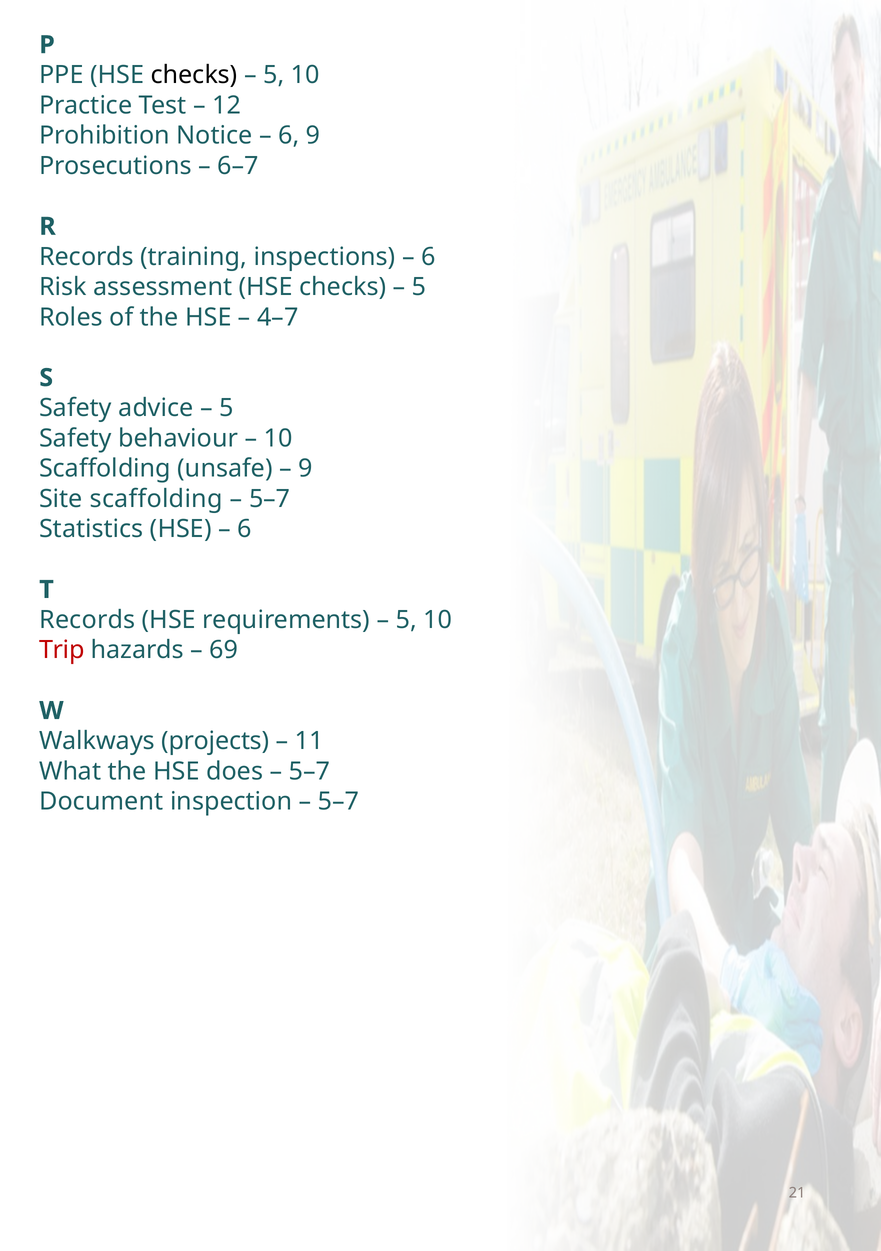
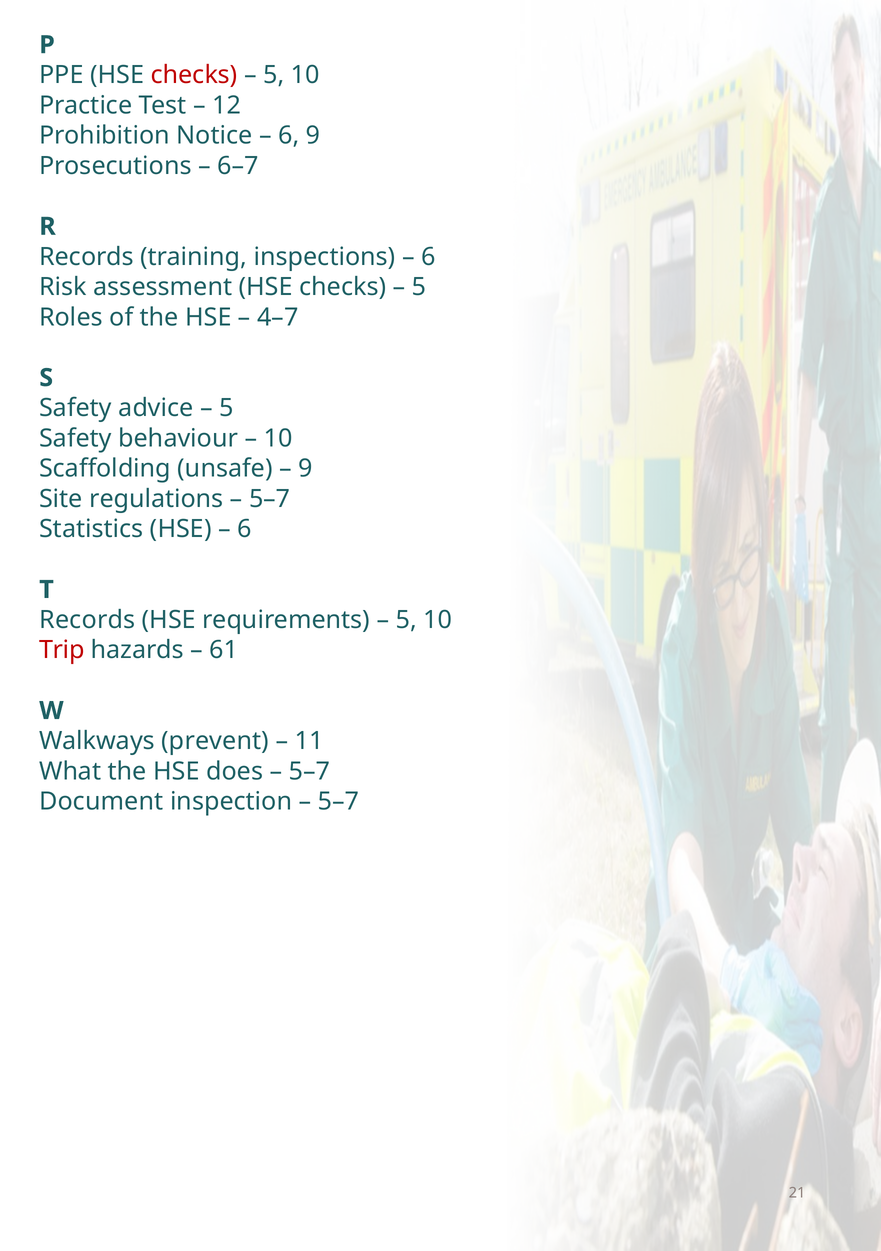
checks at (194, 75) colour: black -> red
Site scaffolding: scaffolding -> regulations
69: 69 -> 61
projects: projects -> prevent
